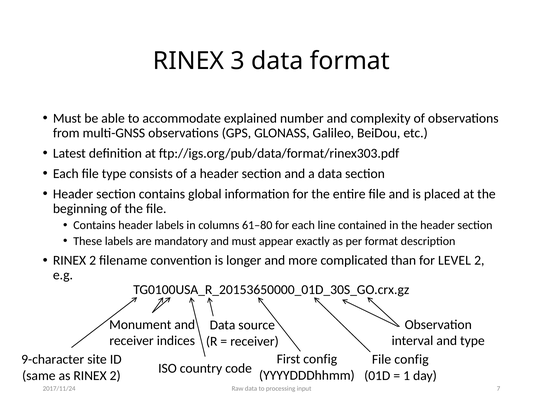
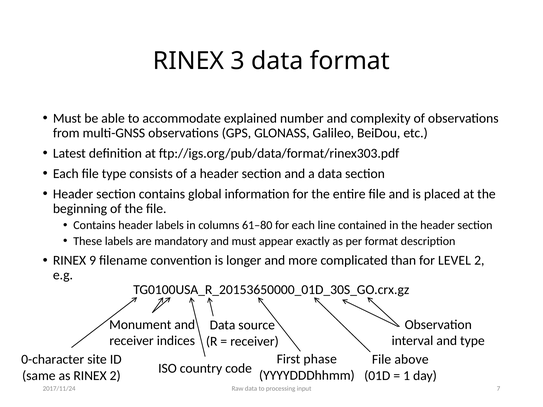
2 at (93, 261): 2 -> 9
First config: config -> phase
9-character: 9-character -> 0-character
File config: config -> above
